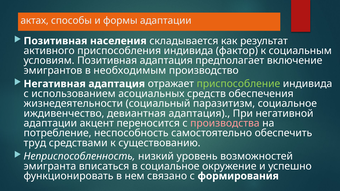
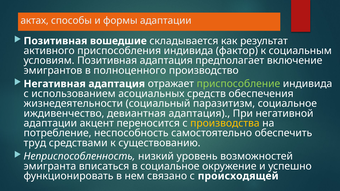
населения: населения -> вошедшие
необходимым: необходимым -> полноценного
производства colour: pink -> yellow
формирования: формирования -> происходящей
